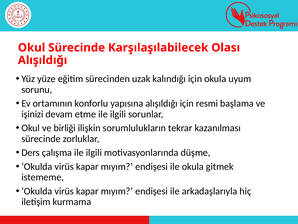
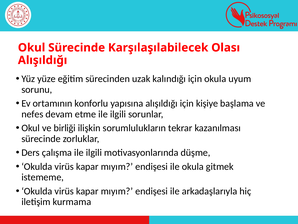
resmi: resmi -> kişiye
işinizi: işinizi -> nefes
